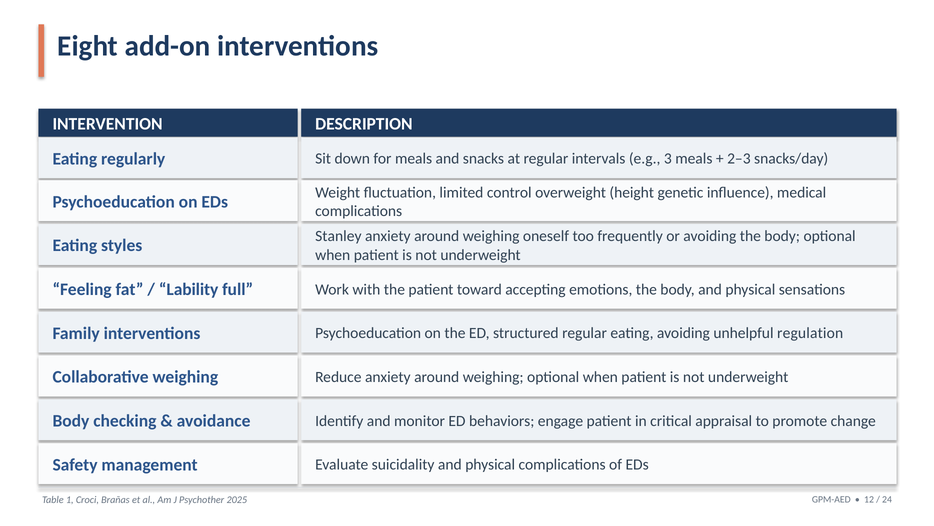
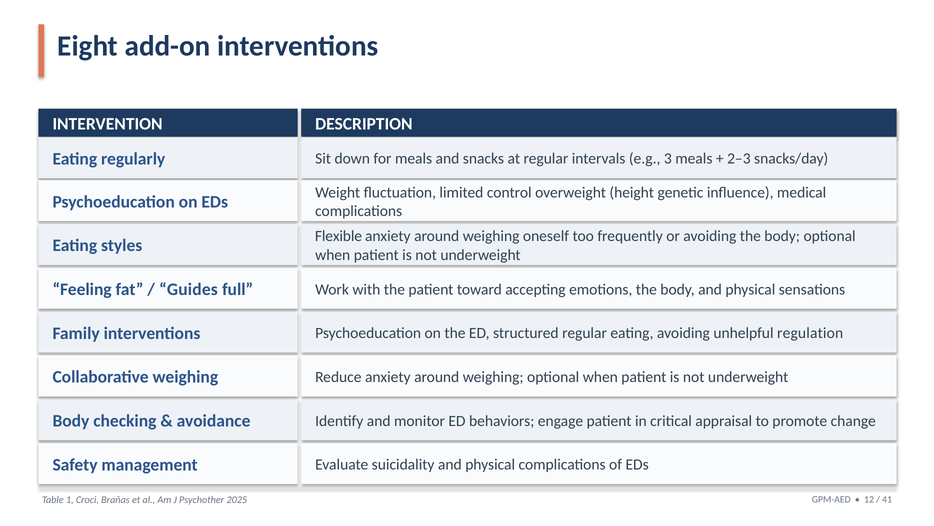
Stanley: Stanley -> Flexible
Lability: Lability -> Guides
24: 24 -> 41
